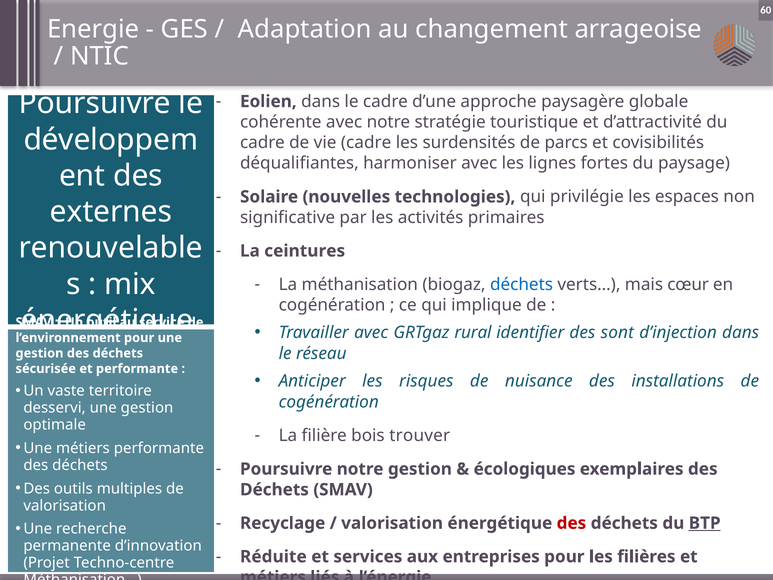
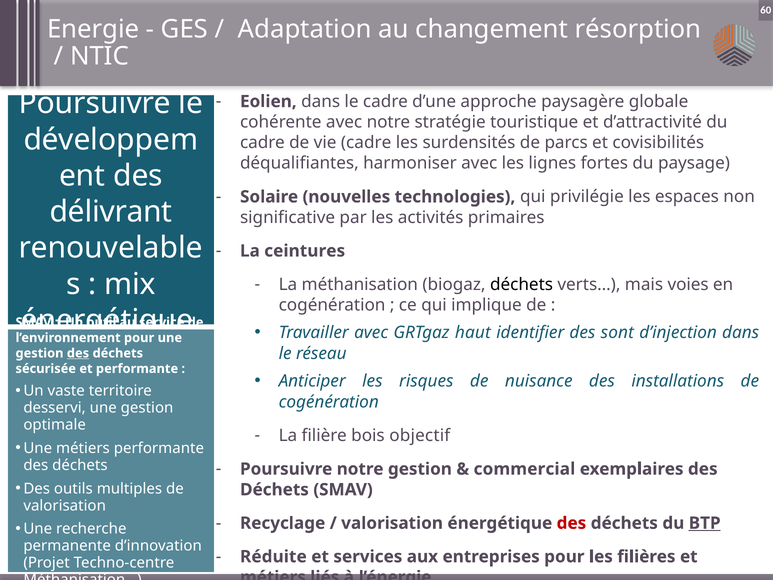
arrageoise: arrageoise -> résorption
externes: externes -> délivrant
déchets at (522, 284) colour: blue -> black
cœur: cœur -> voies
rural: rural -> haut
des at (78, 353) underline: none -> present
trouver: trouver -> objectif
écologiques: écologiques -> commercial
